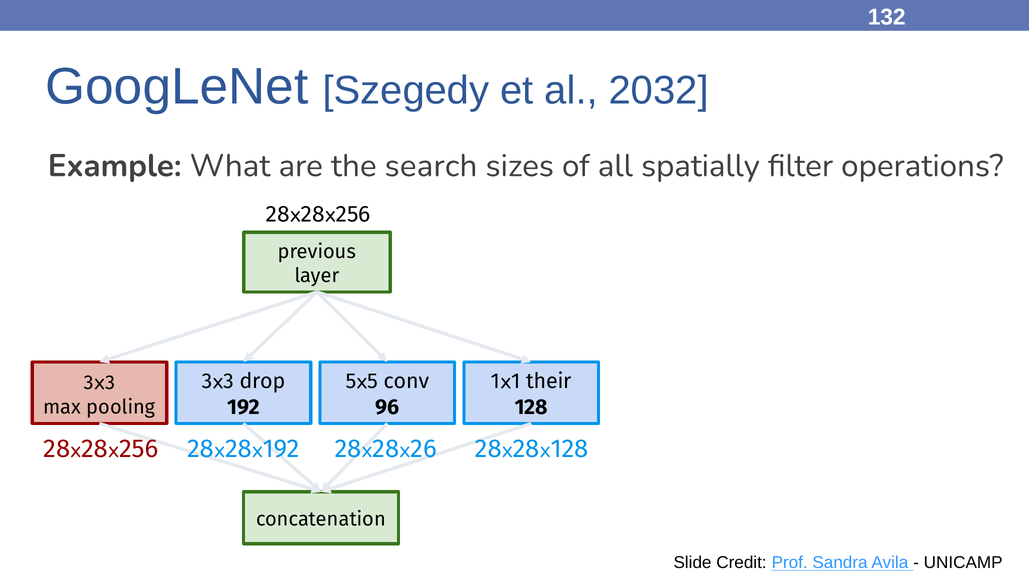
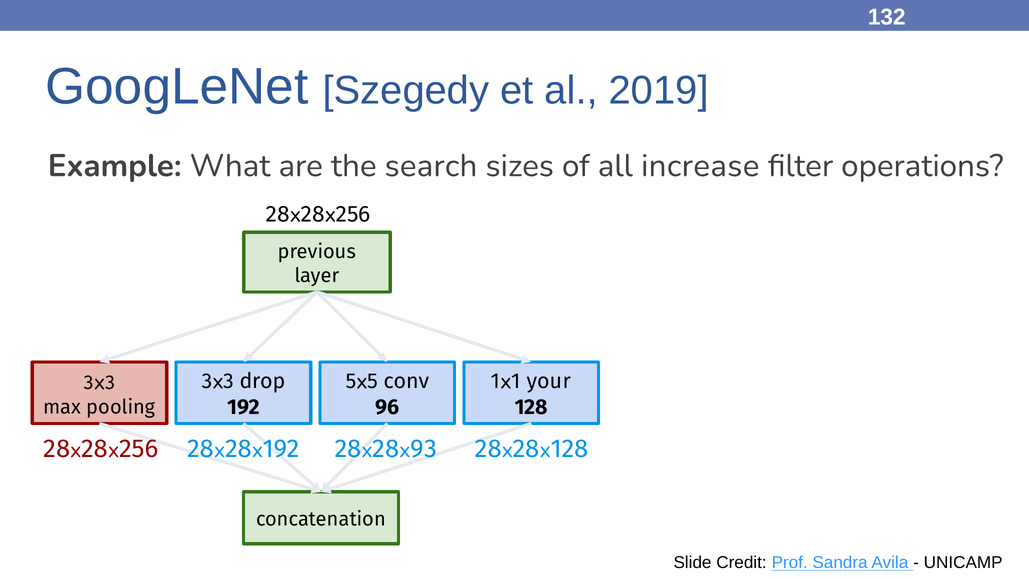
2032: 2032 -> 2019
spatially: spatially -> increase
their: their -> your
26: 26 -> 93
